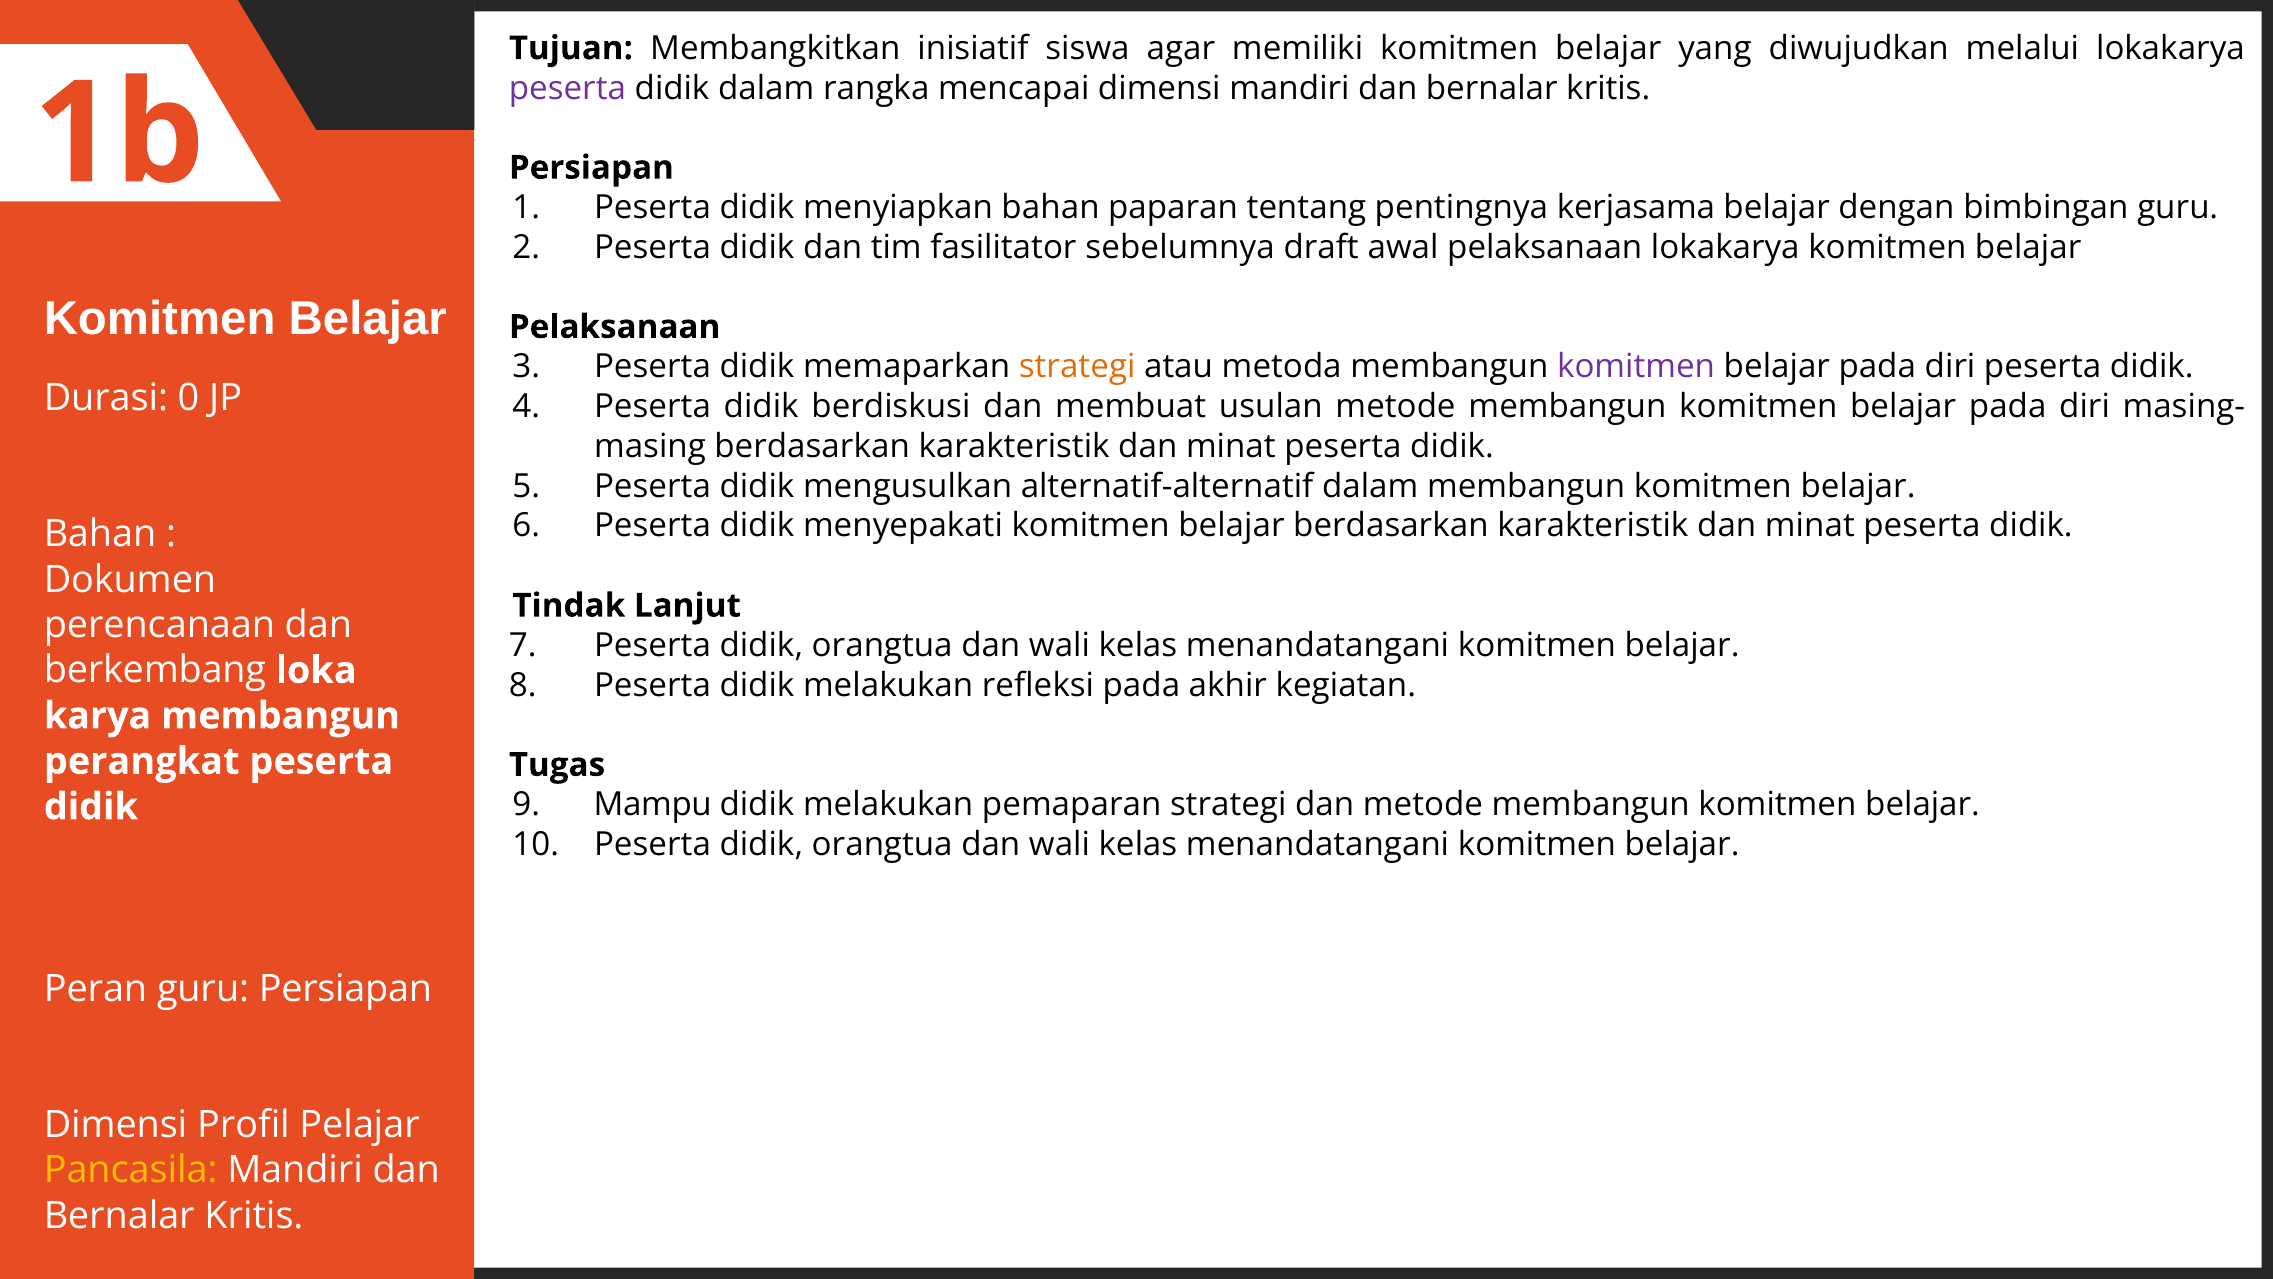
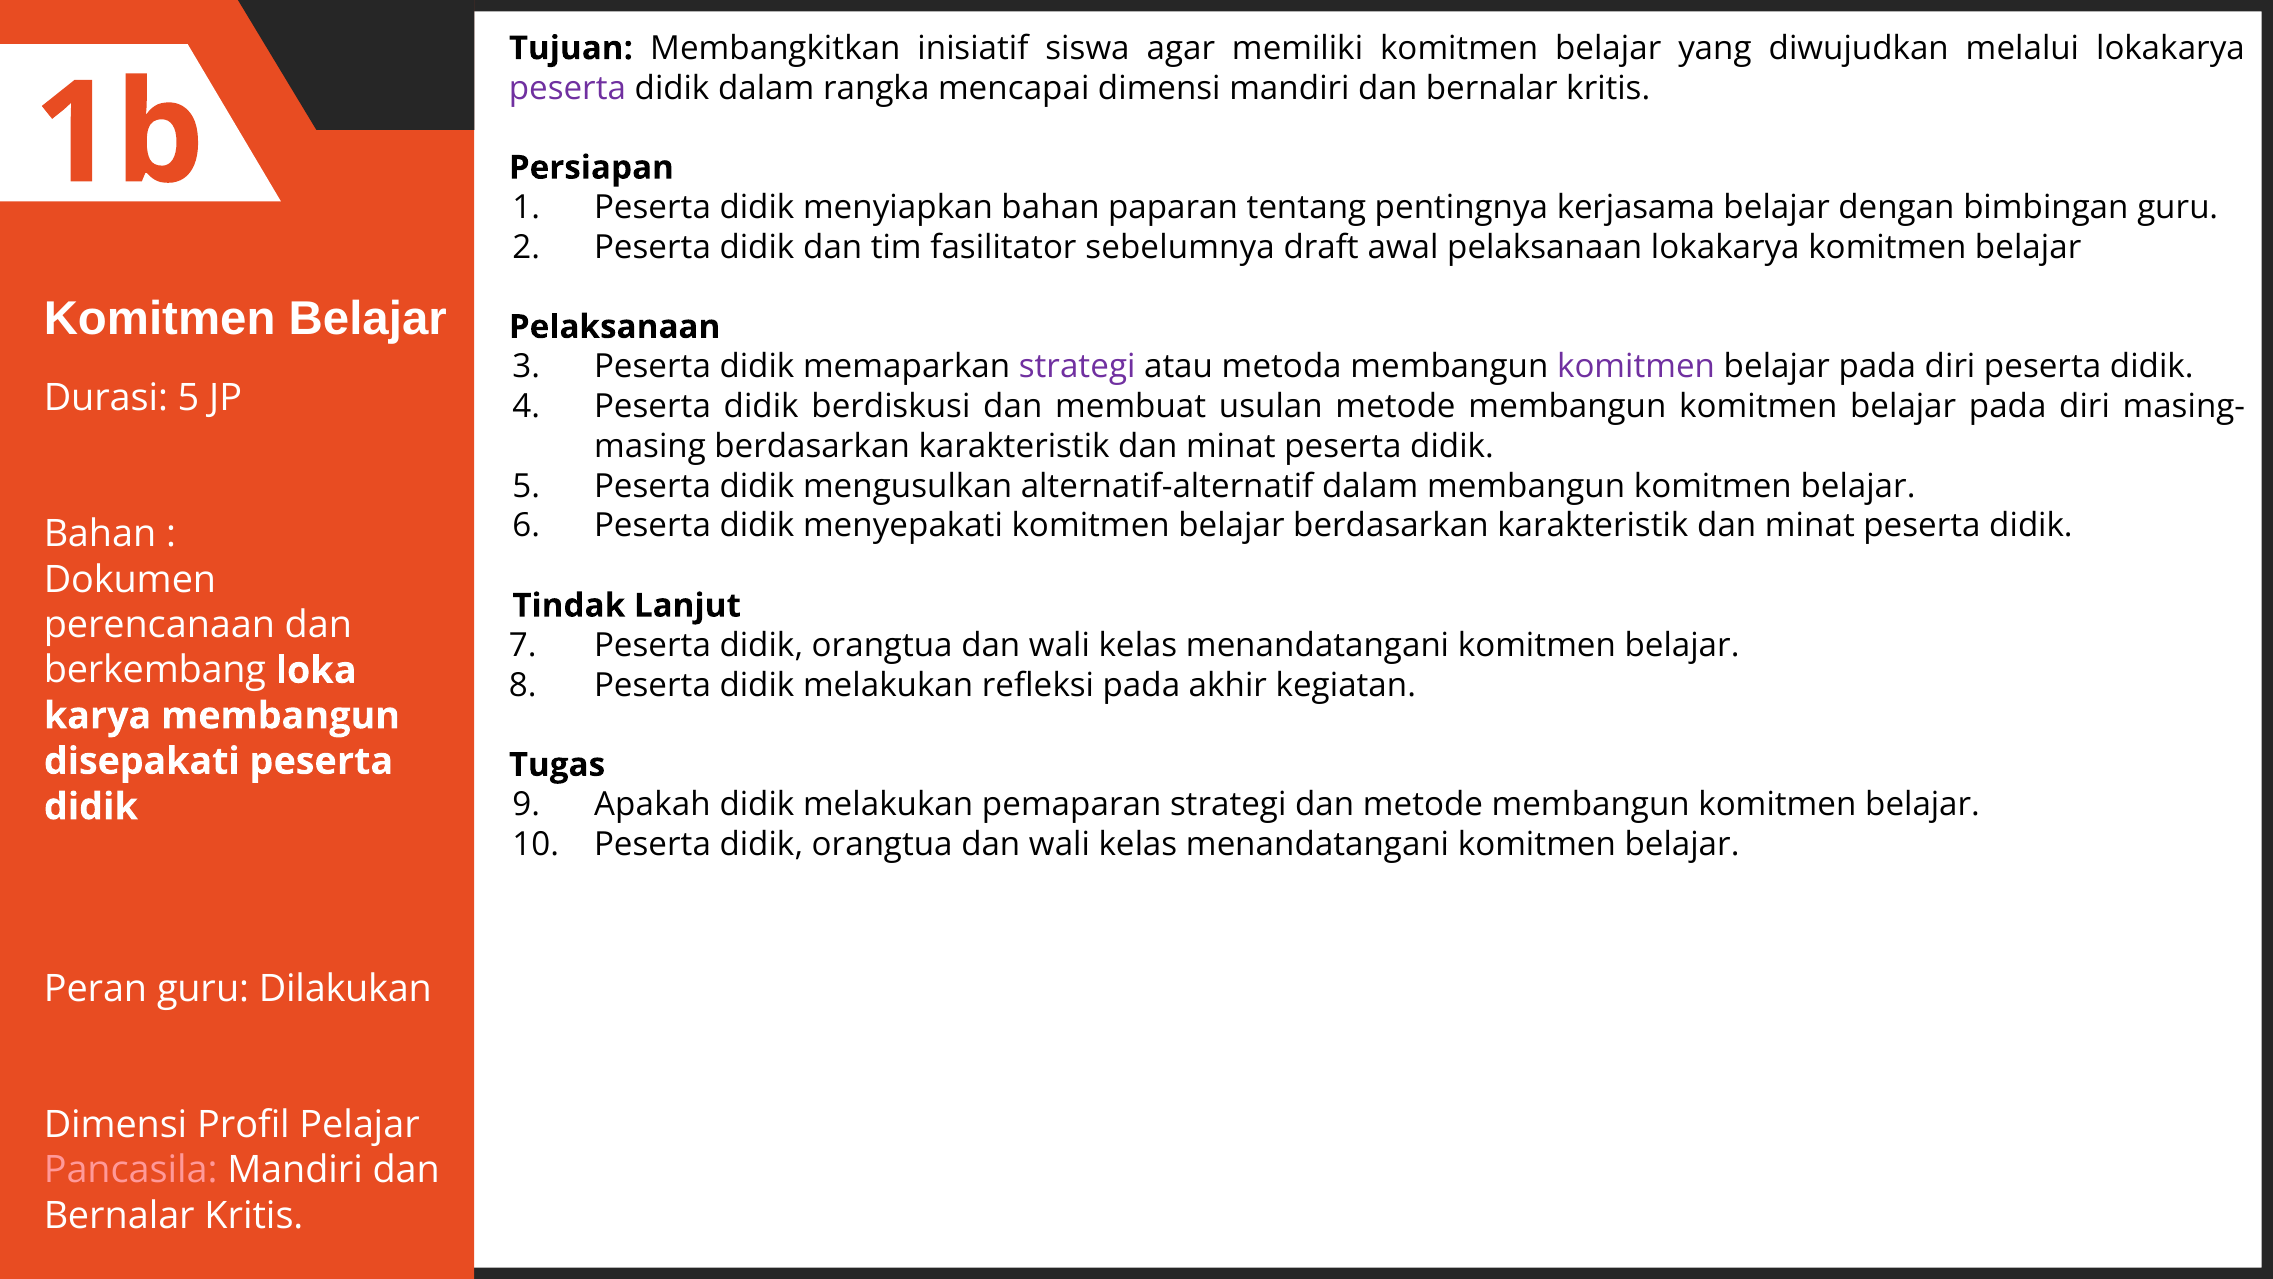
strategi at (1077, 367) colour: orange -> purple
Durasi 0: 0 -> 5
perangkat: perangkat -> disepakati
Mampu: Mampu -> Apakah
guru Persiapan: Persiapan -> Dilakukan
Pancasila colour: yellow -> pink
